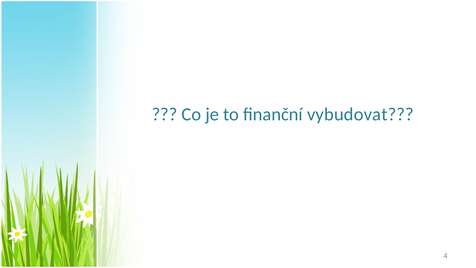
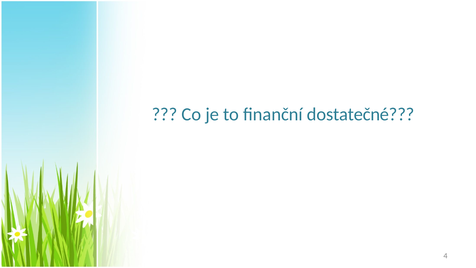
vybudovat: vybudovat -> dostatečné
